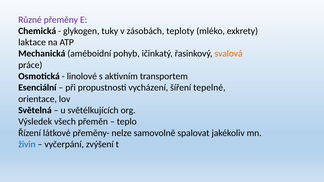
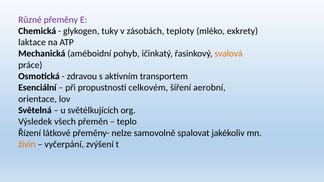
linolové: linolové -> zdravou
vycházení: vycházení -> celkovém
tepelné: tepelné -> aerobní
živin colour: blue -> orange
